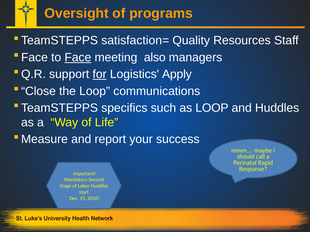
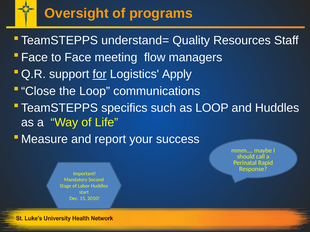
satisfaction=: satisfaction= -> understand=
Face underline: present -> none
also: also -> flow
